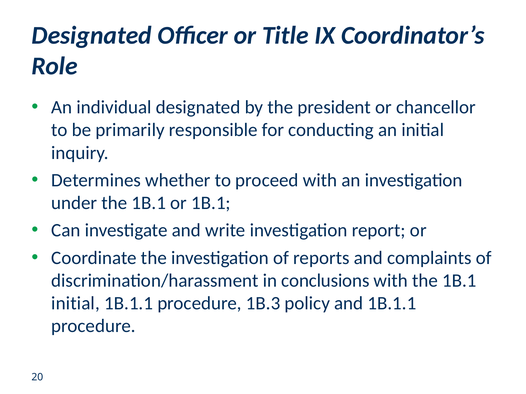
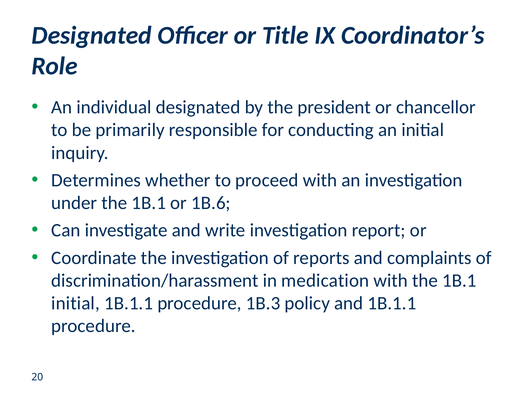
or 1B.1: 1B.1 -> 1B.6
conclusions: conclusions -> medication
